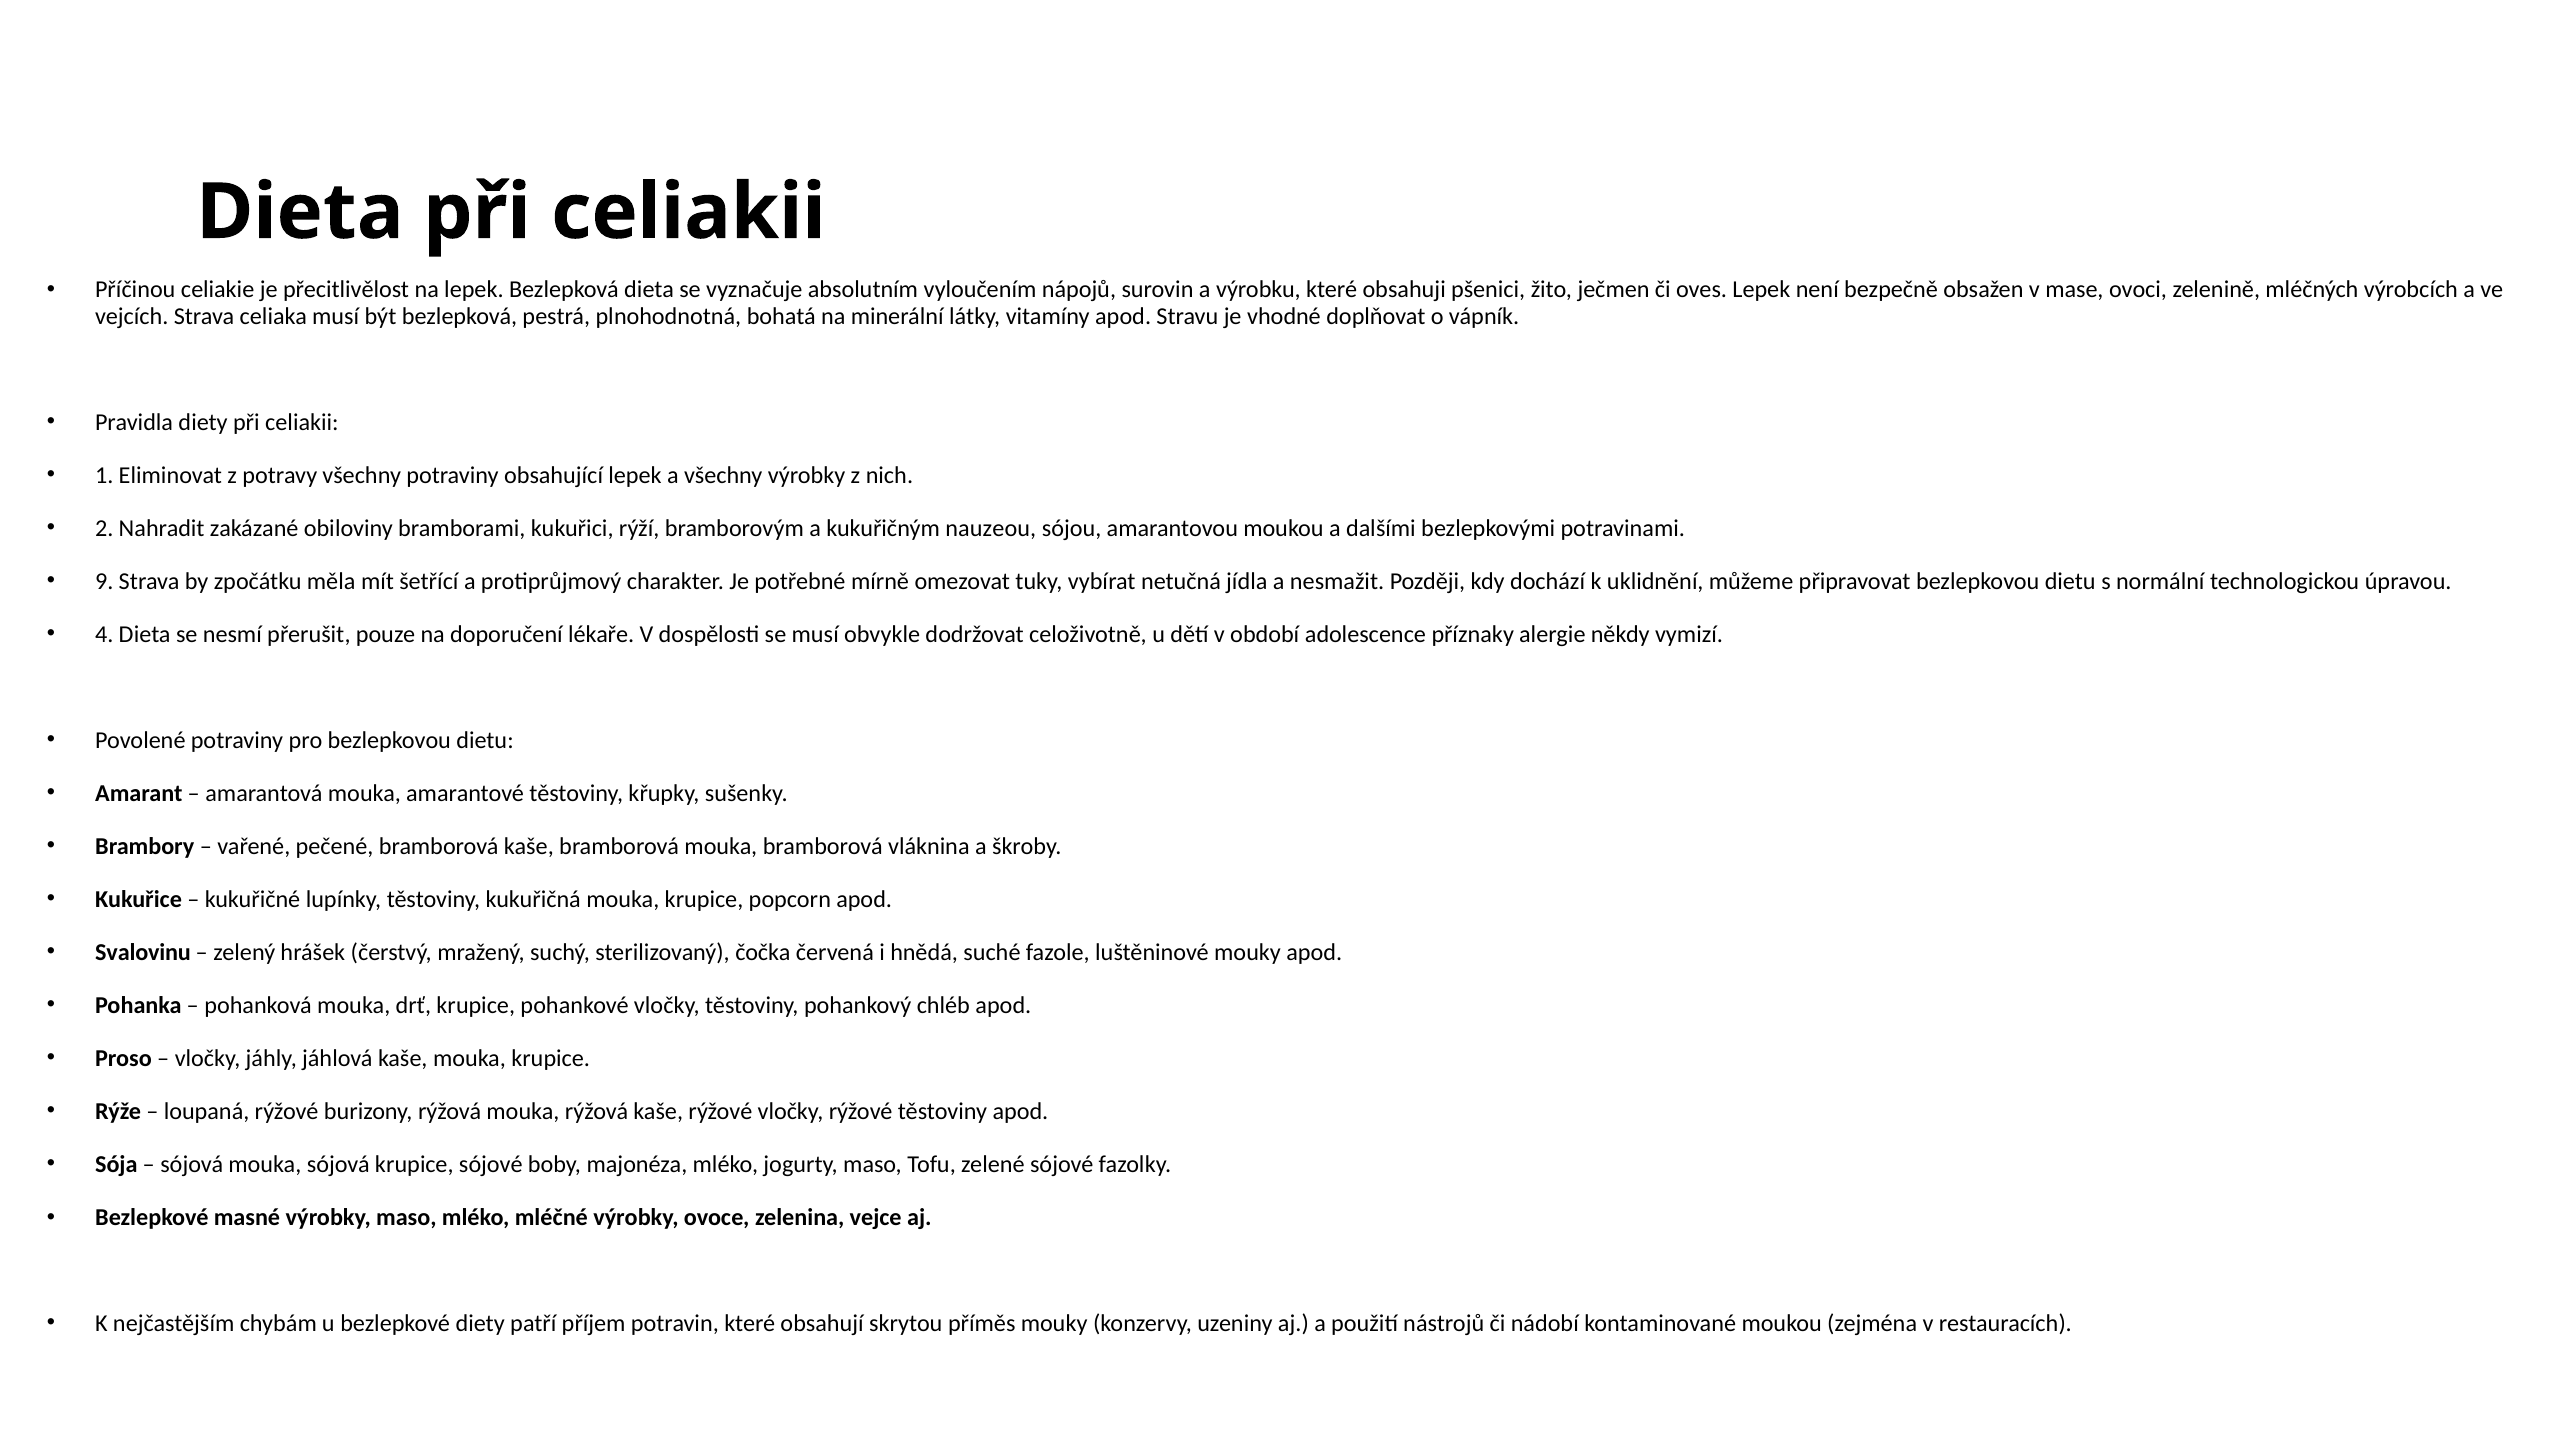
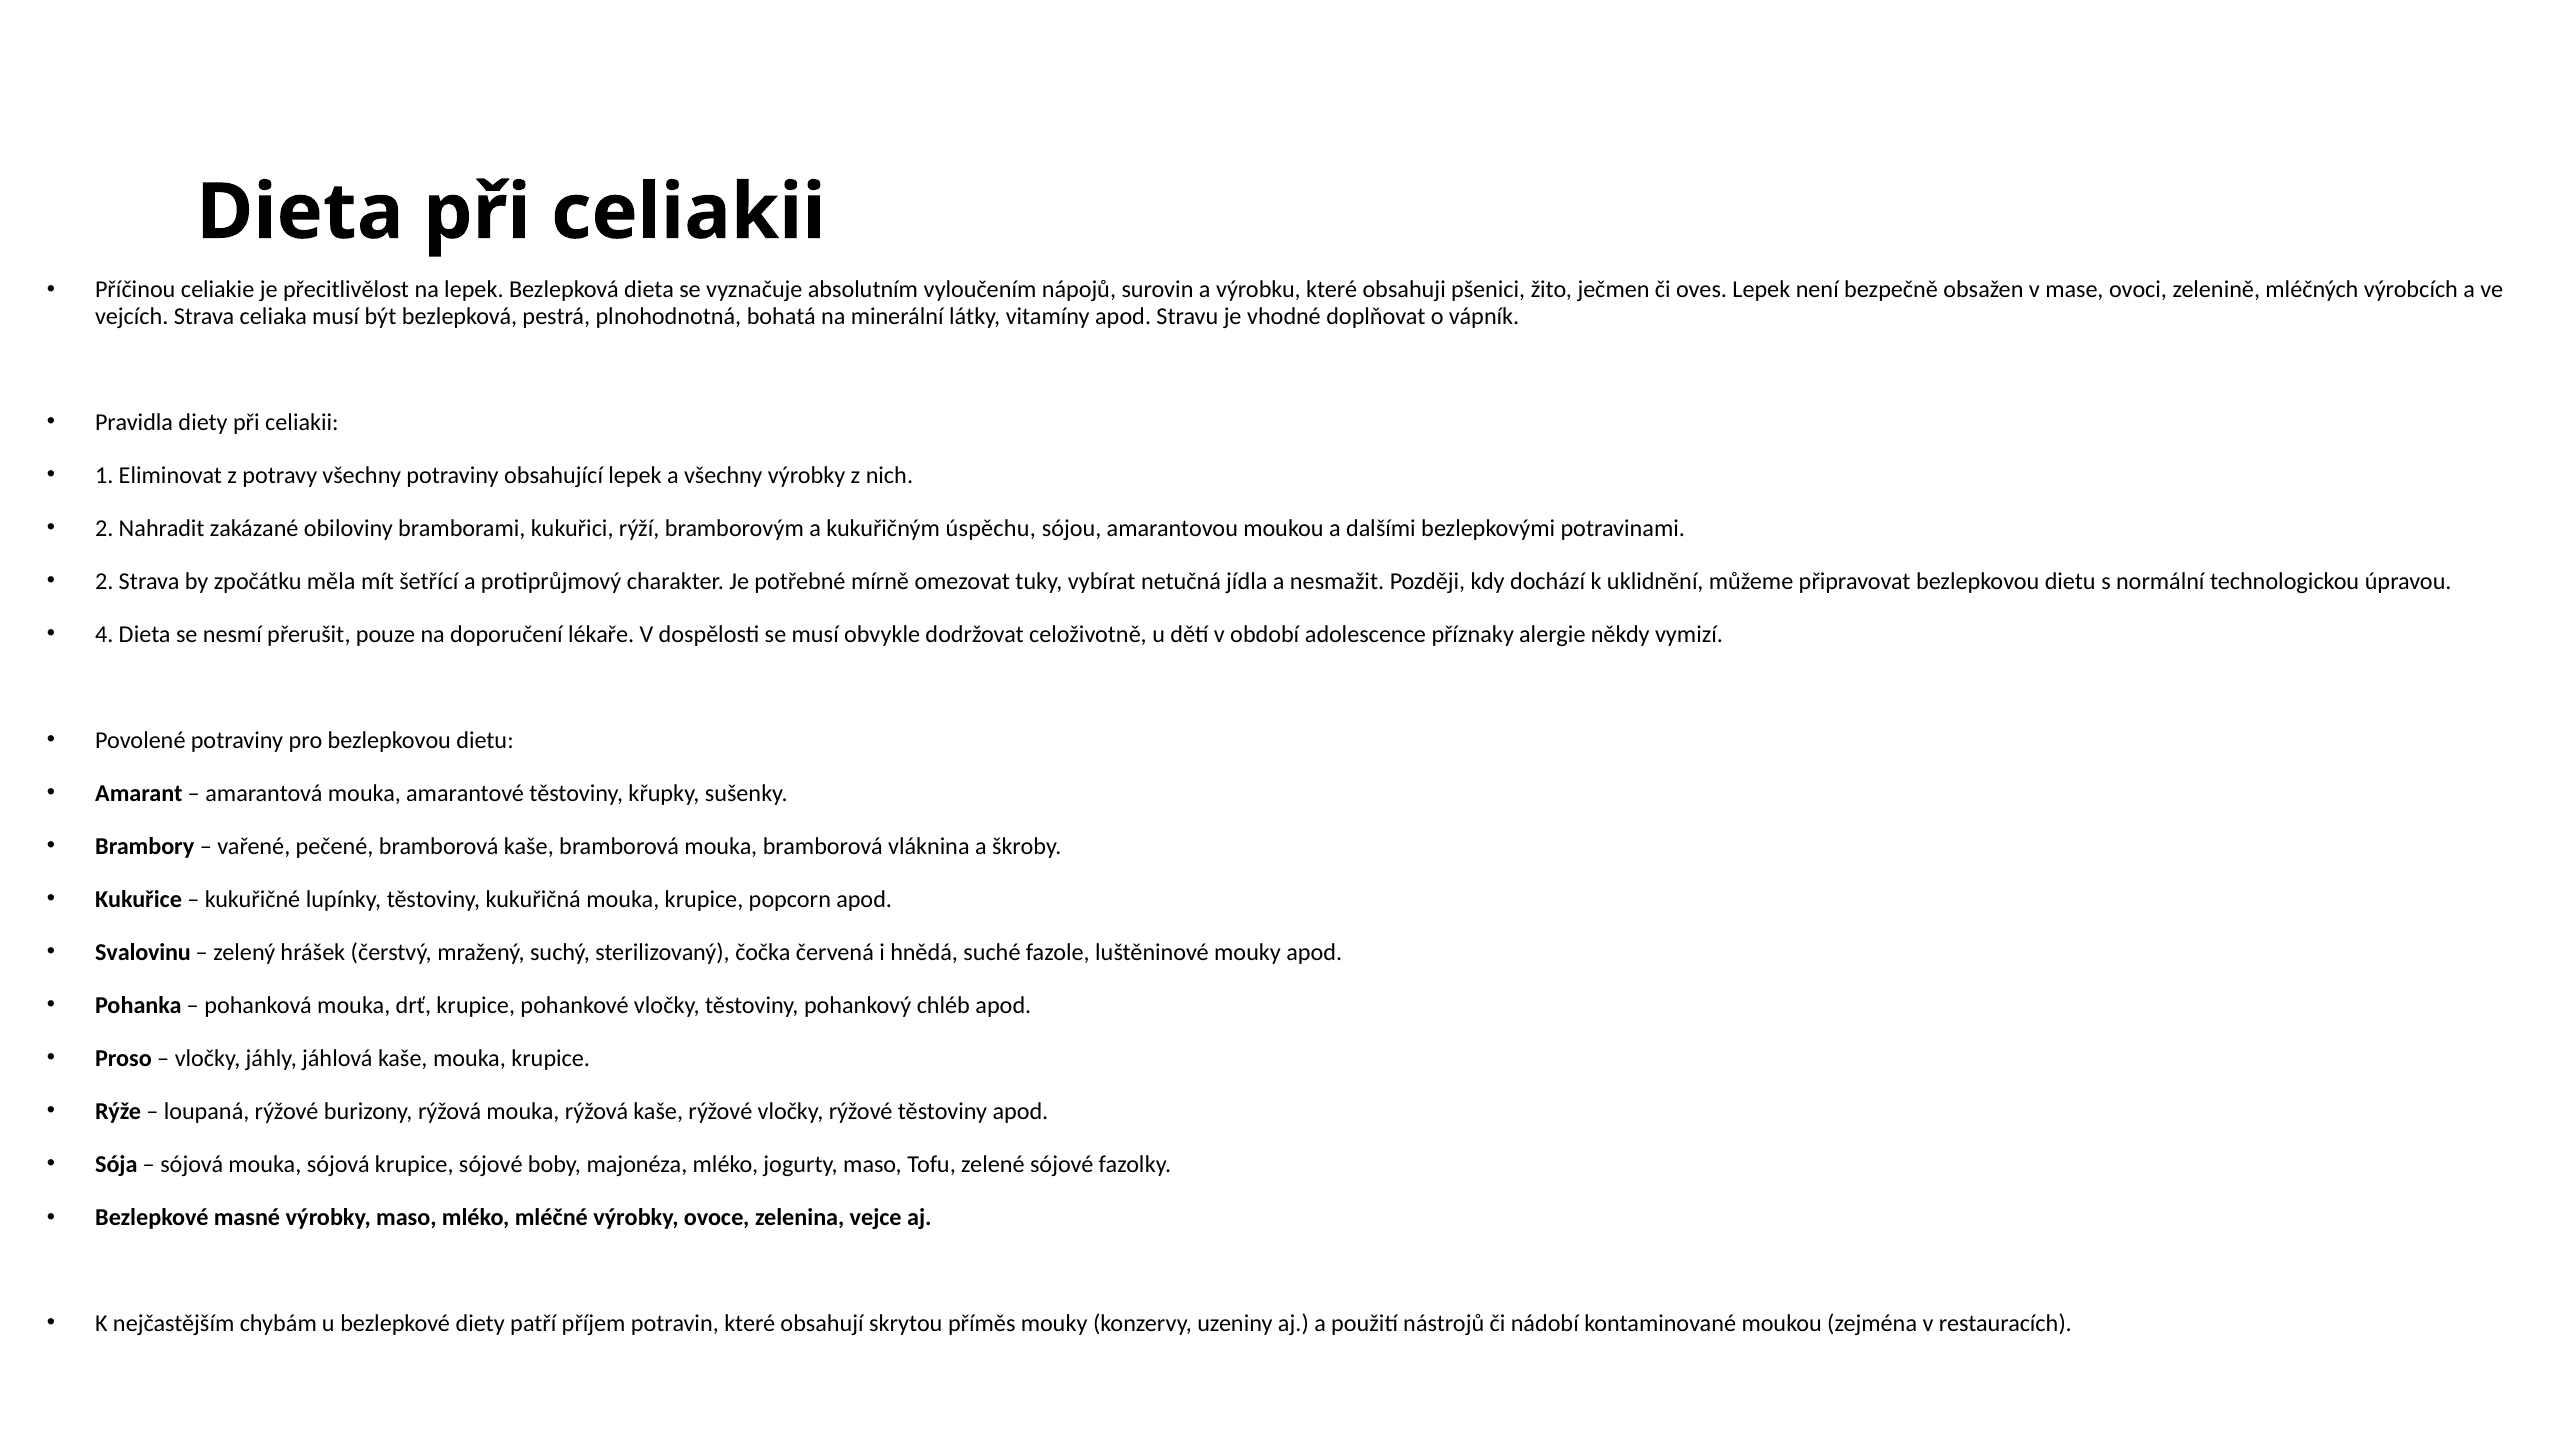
nauzeou: nauzeou -> úspěchu
9 at (104, 581): 9 -> 2
